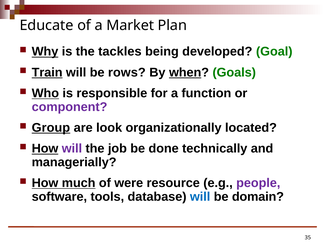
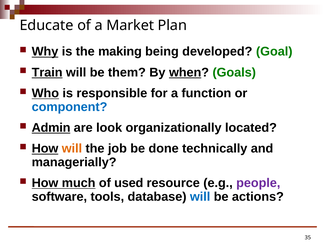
tackles: tackles -> making
rows: rows -> them
component colour: purple -> blue
Group: Group -> Admin
will at (72, 149) colour: purple -> orange
were: were -> used
domain: domain -> actions
